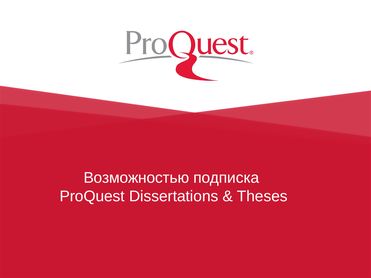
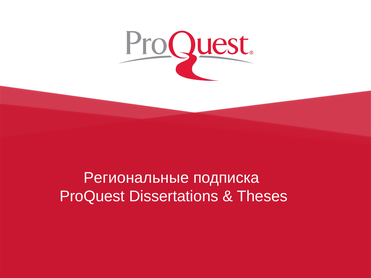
Возможностью: Возможностью -> Региональные
